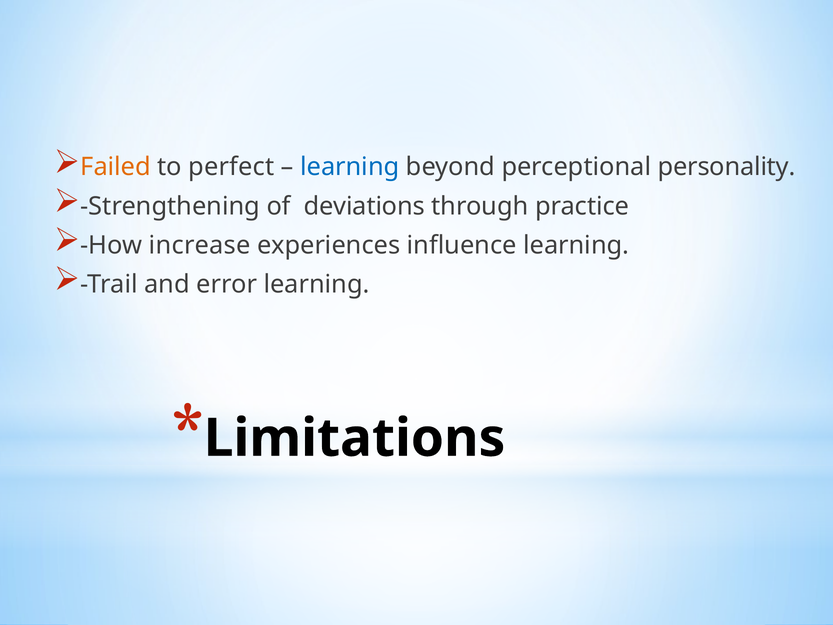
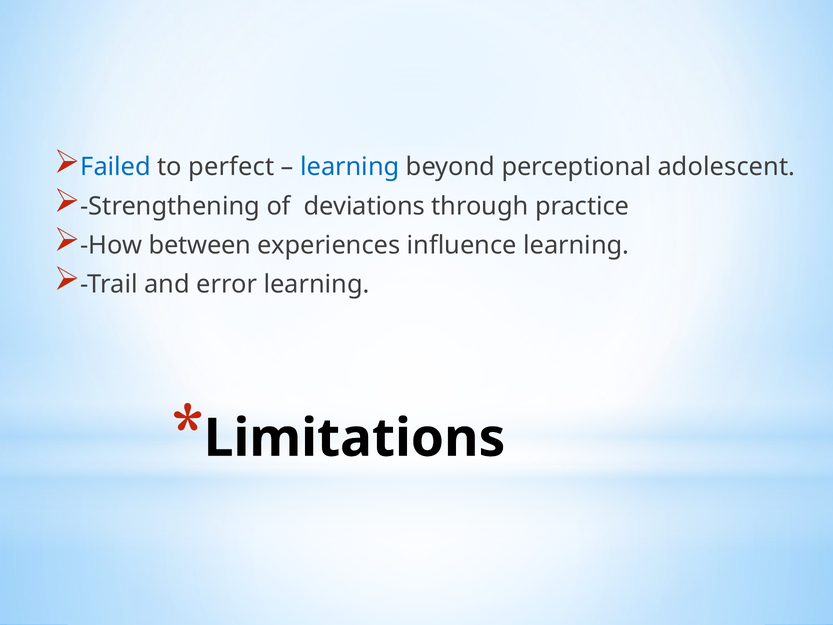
Failed colour: orange -> blue
personality: personality -> adolescent
increase: increase -> between
